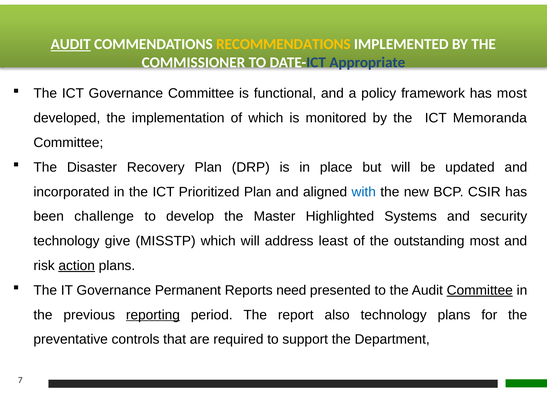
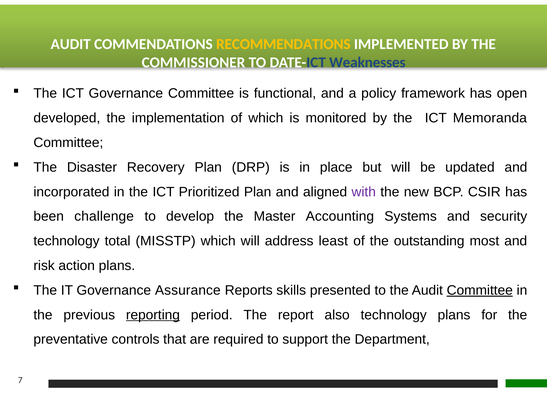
AUDIT at (71, 44) underline: present -> none
Appropriate: Appropriate -> Weaknesses
has most: most -> open
with colour: blue -> purple
Highlighted: Highlighted -> Accounting
give: give -> total
action underline: present -> none
Permanent: Permanent -> Assurance
need: need -> skills
